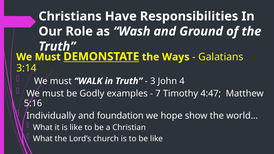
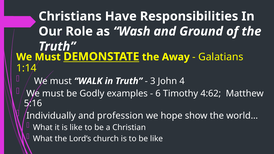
Ways: Ways -> Away
3:14: 3:14 -> 1:14
7: 7 -> 6
4:47: 4:47 -> 4:62
foundation: foundation -> profession
